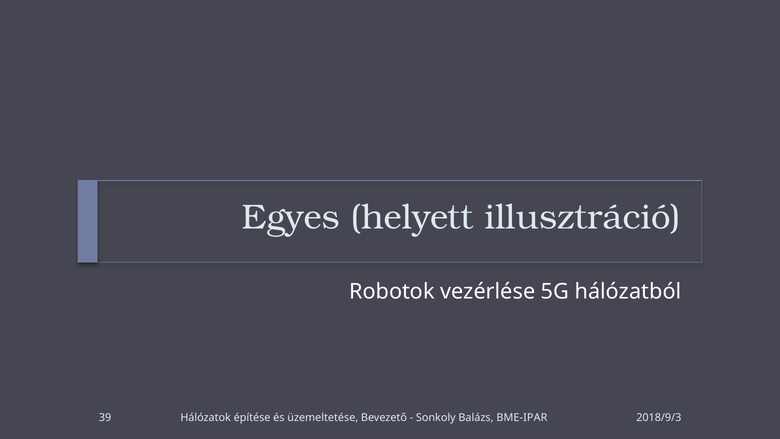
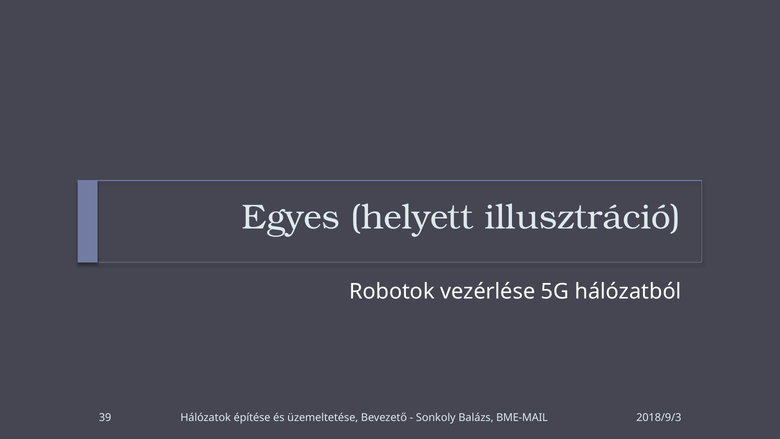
BME-IPAR: BME-IPAR -> BME-MAIL
